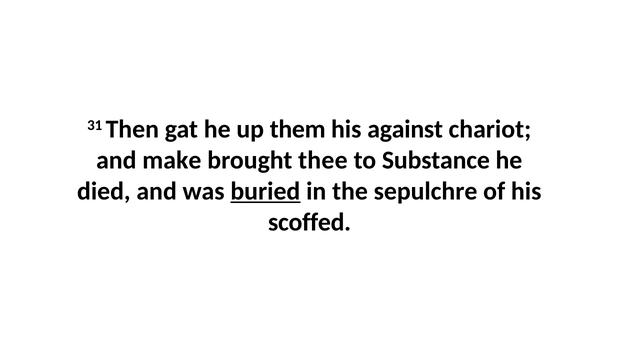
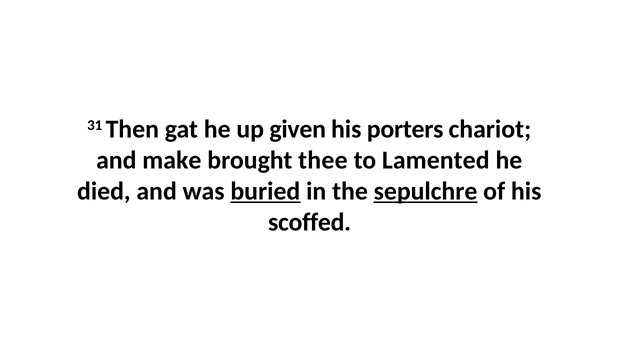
them: them -> given
against: against -> porters
Substance: Substance -> Lamented
sepulchre underline: none -> present
